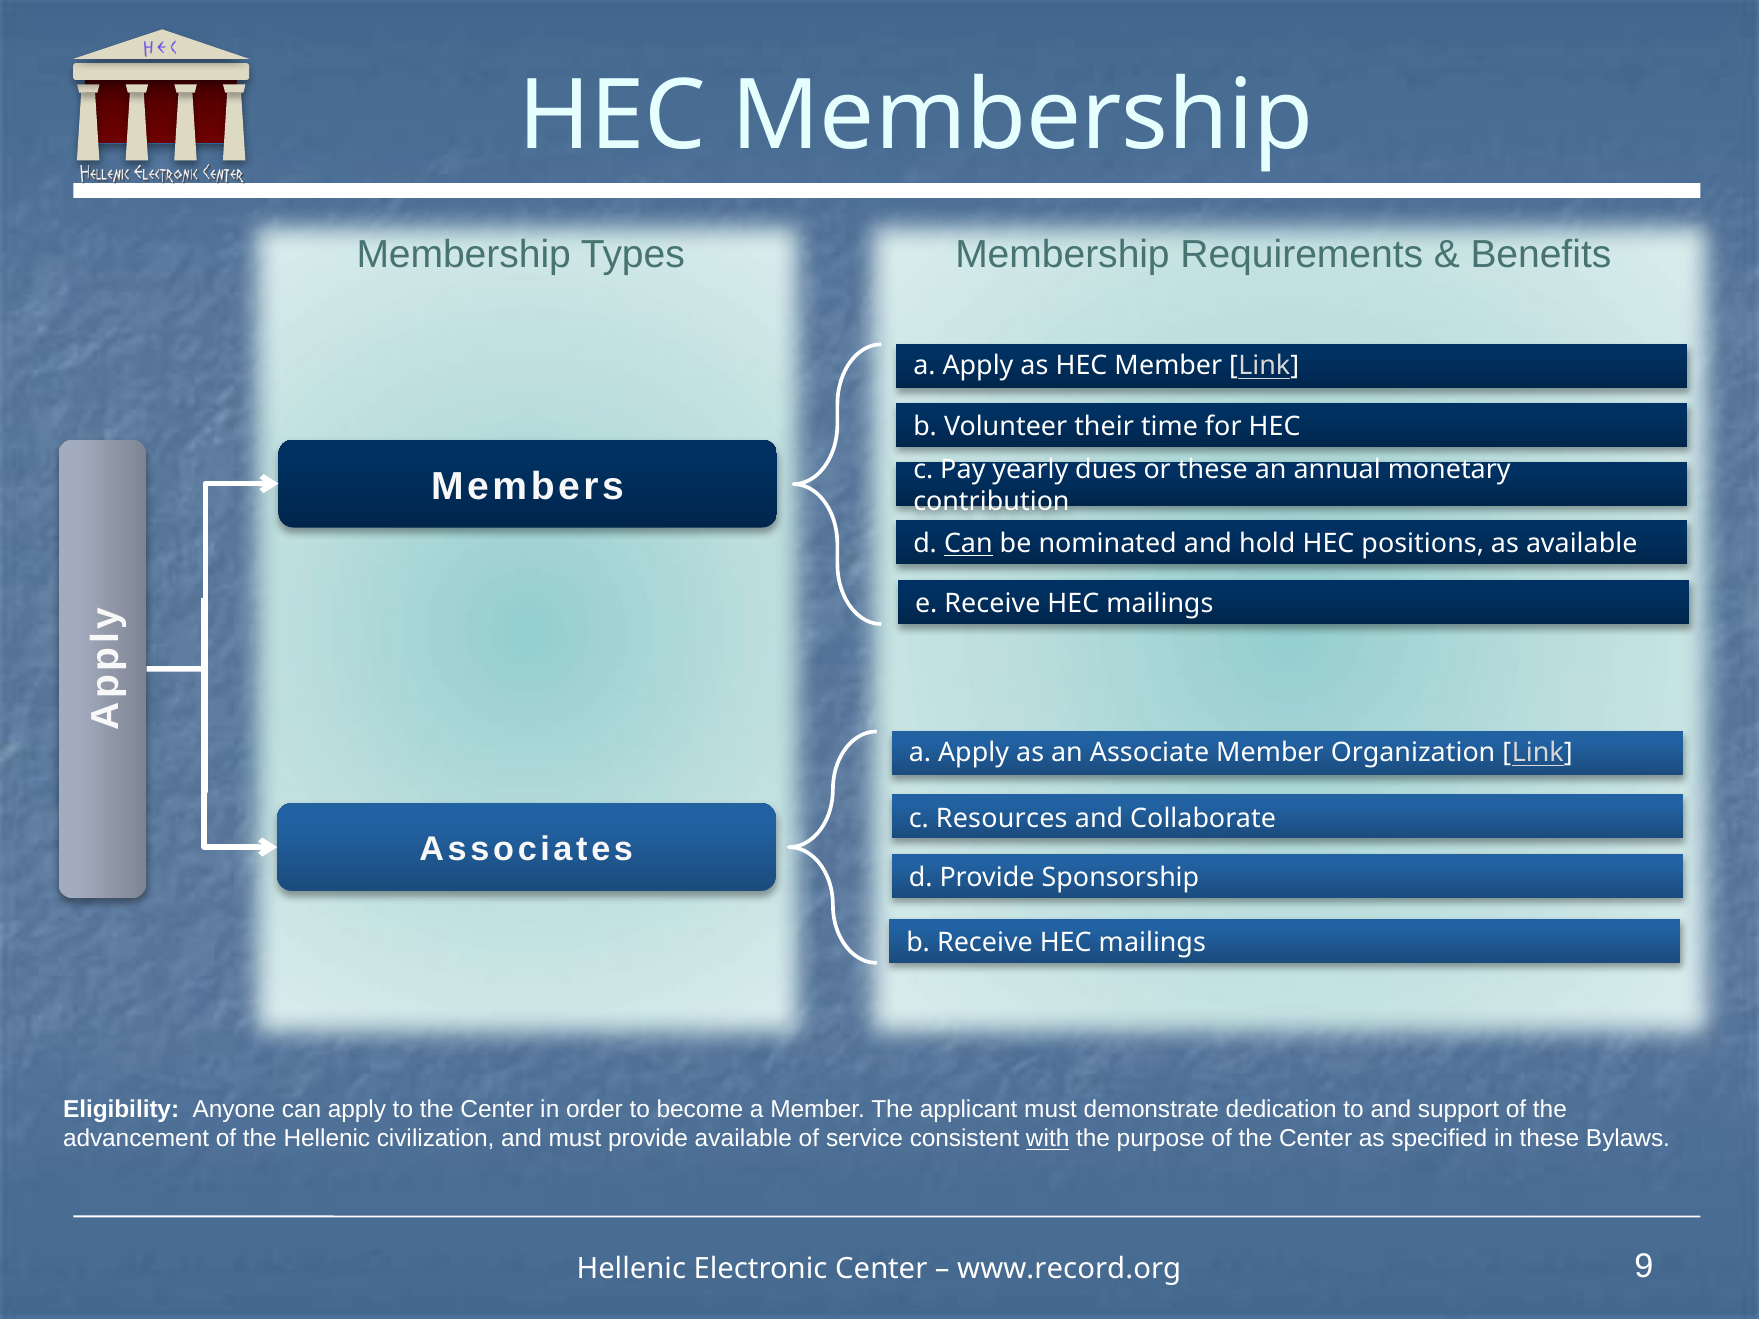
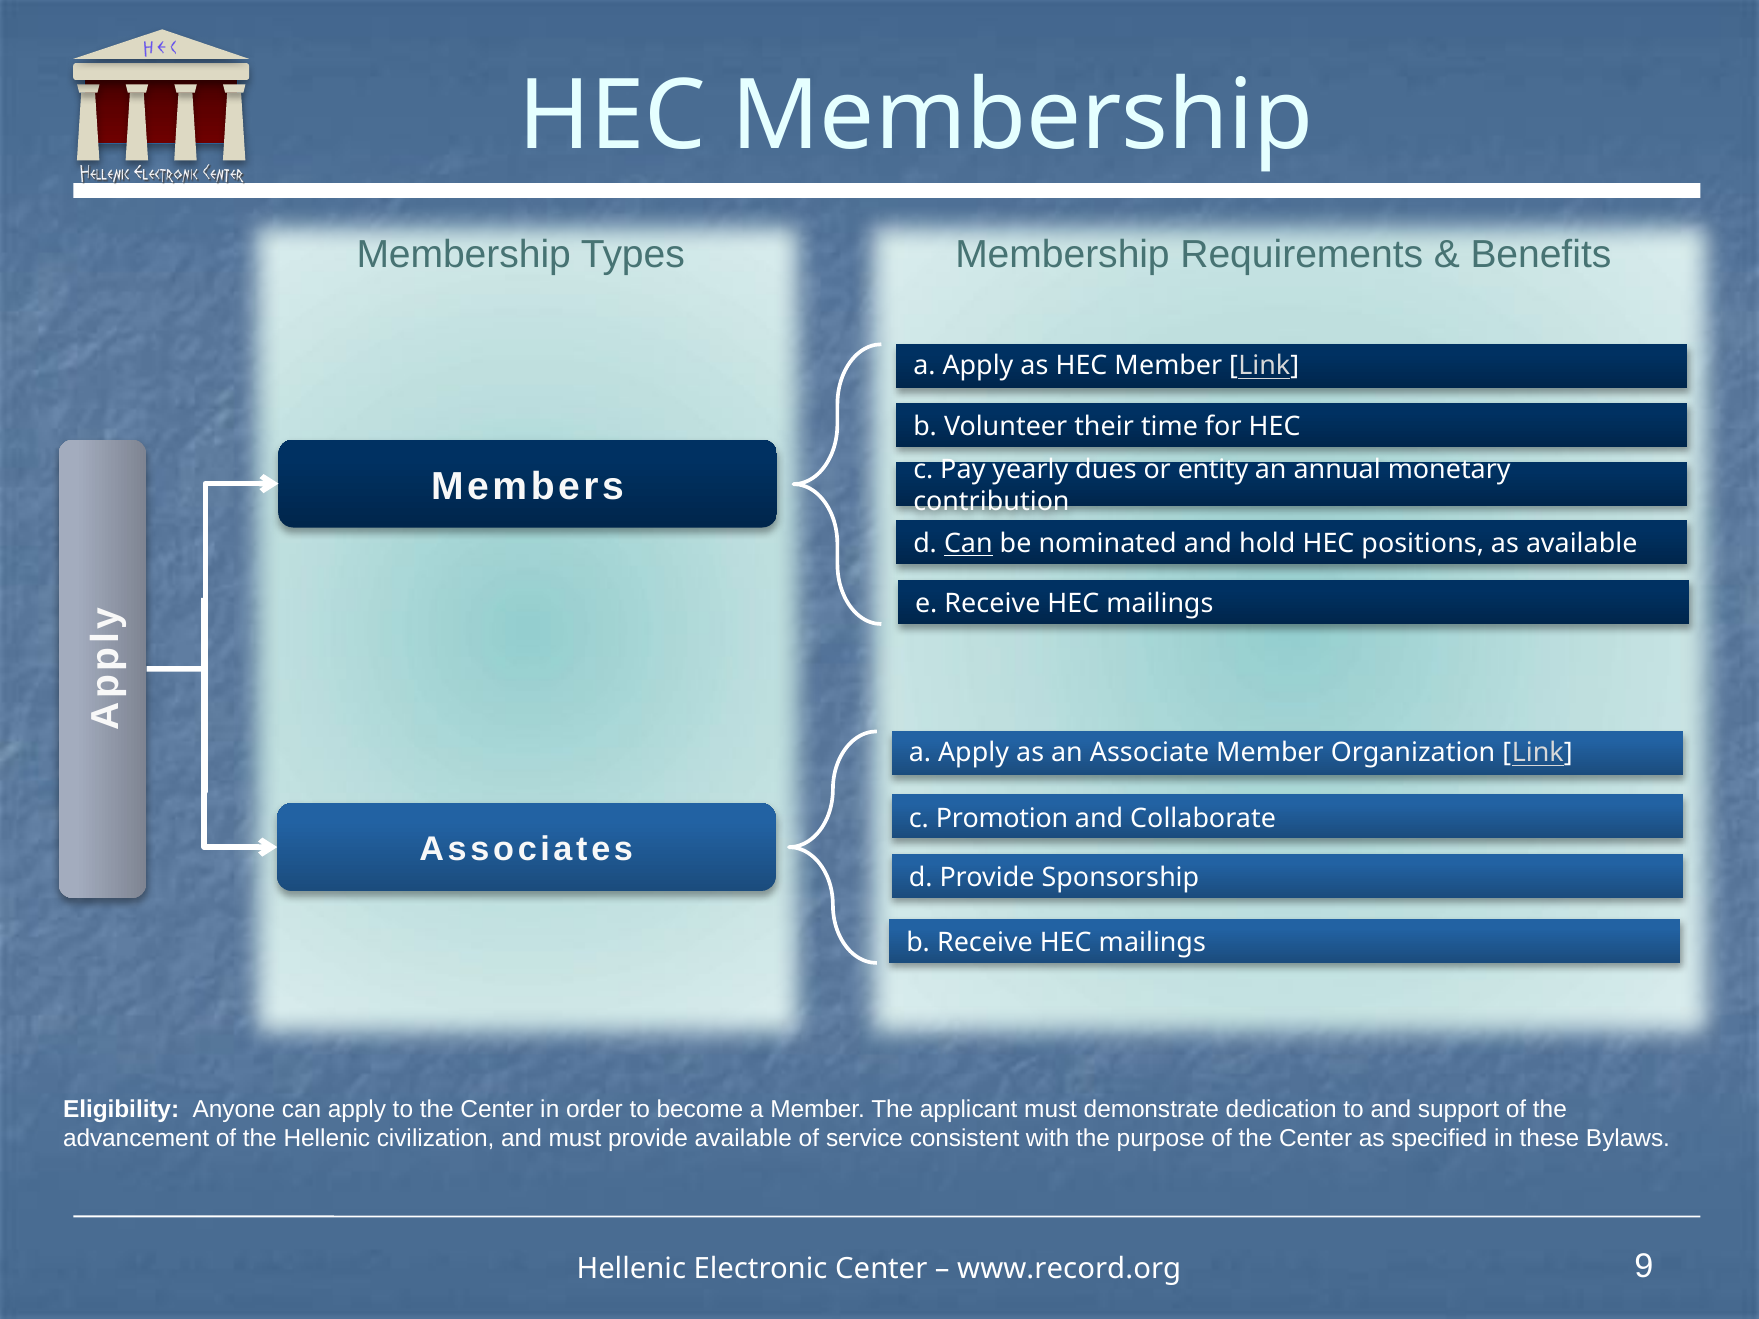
or these: these -> entity
Resources: Resources -> Promotion
with underline: present -> none
